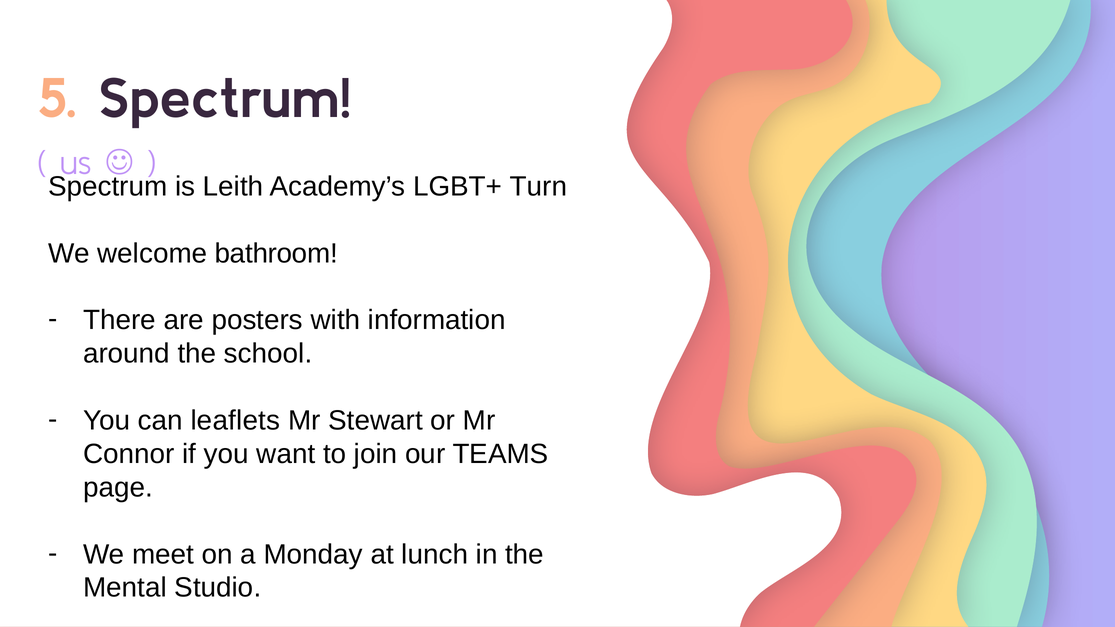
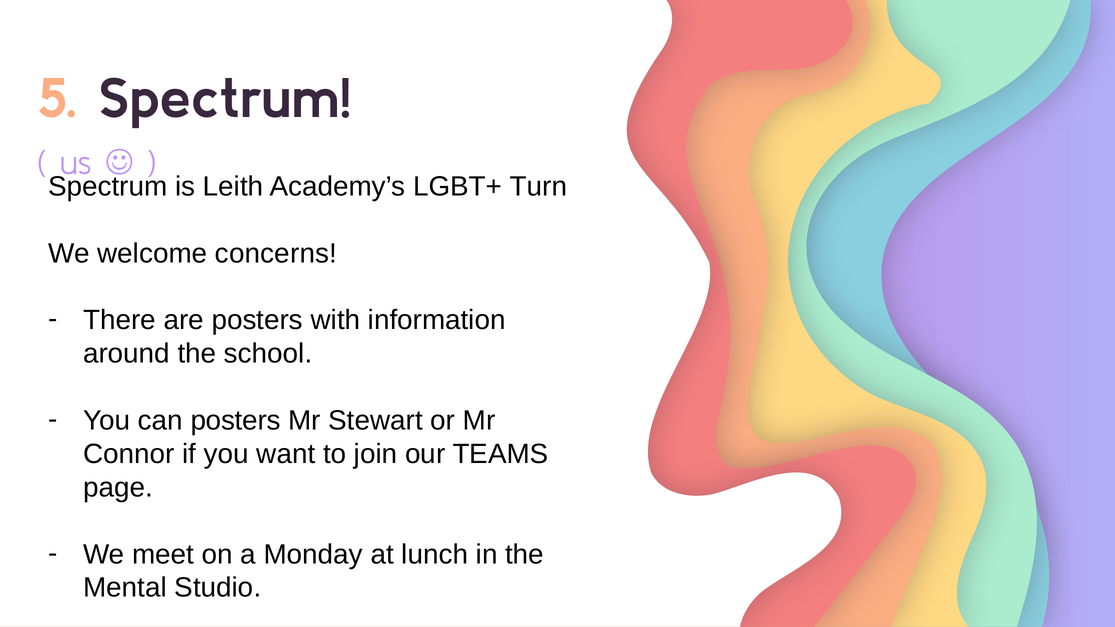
bathroom: bathroom -> concerns
can leaflets: leaflets -> posters
